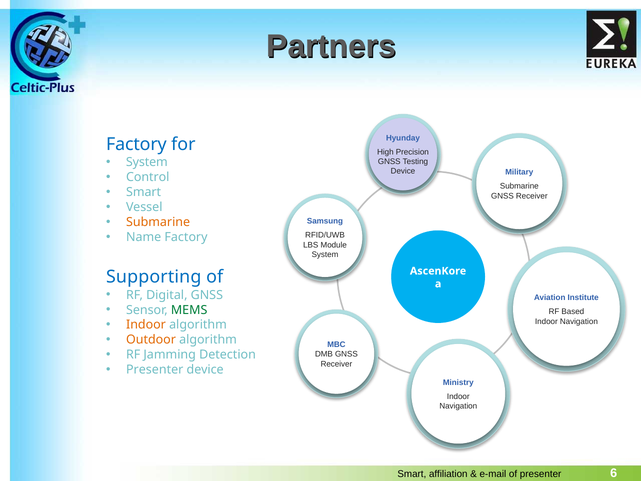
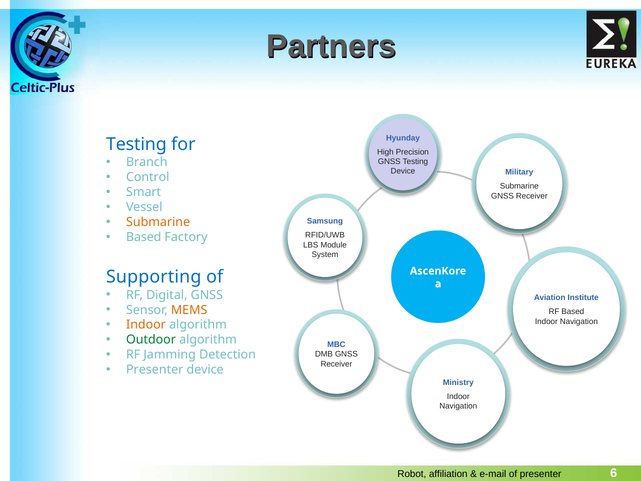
Factory at (136, 144): Factory -> Testing
System at (147, 162): System -> Branch
Name at (144, 237): Name -> Based
MEMS colour: green -> orange
Outdoor colour: orange -> green
Smart at (412, 474): Smart -> Robot
